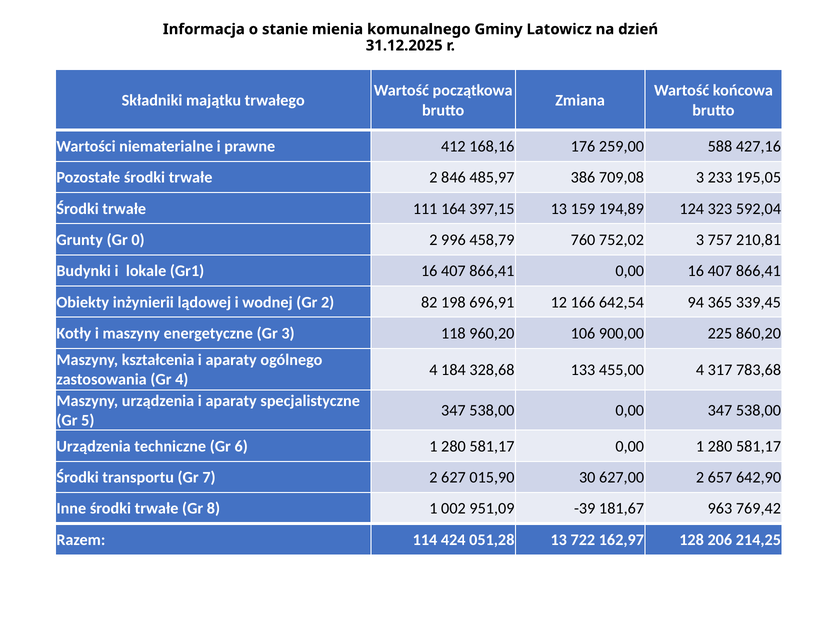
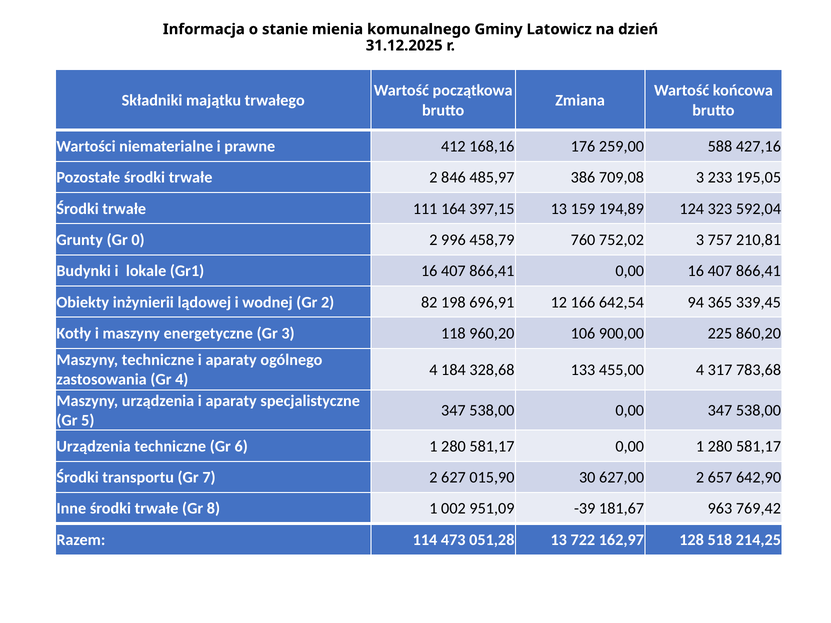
Maszyny kształcenia: kształcenia -> techniczne
424: 424 -> 473
206: 206 -> 518
